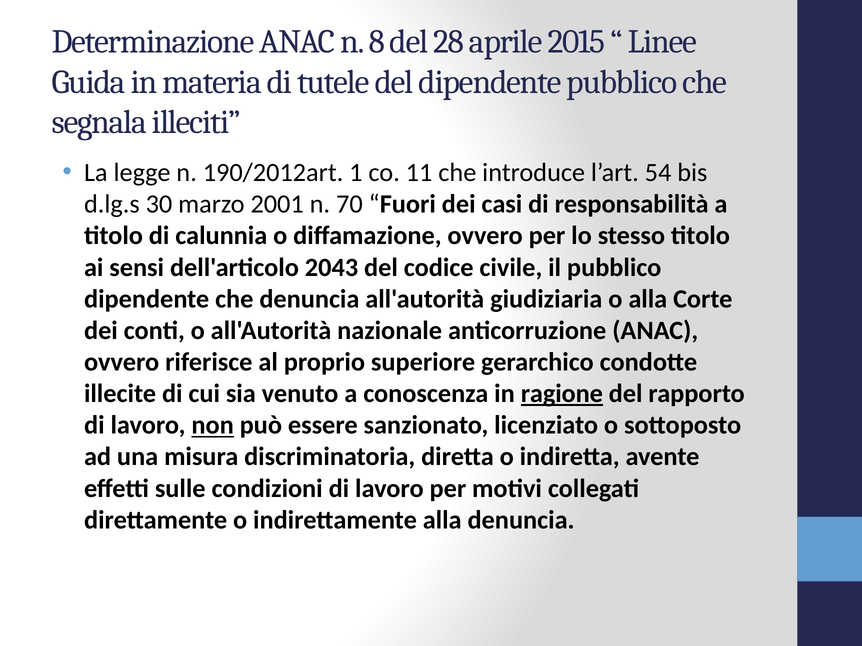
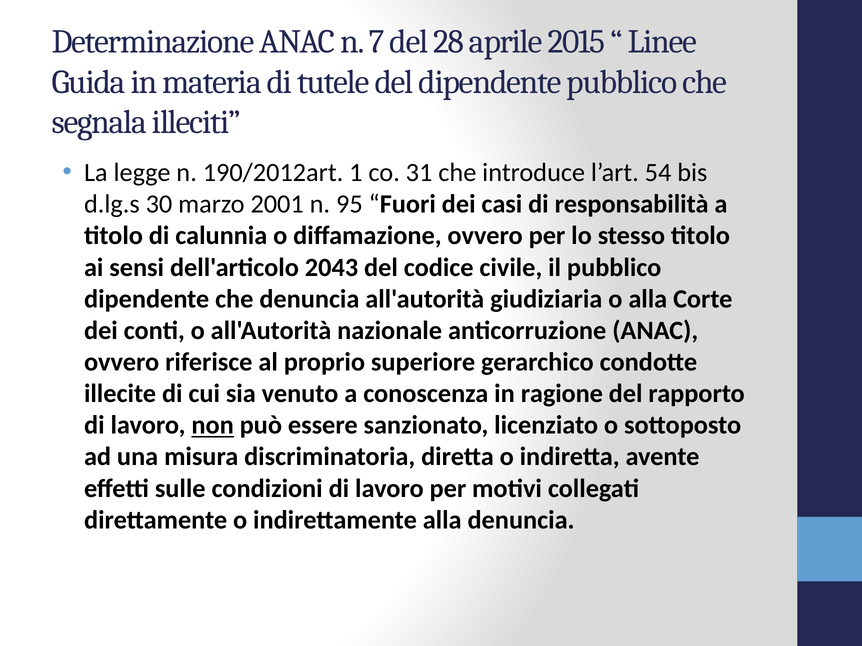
8: 8 -> 7
11: 11 -> 31
70: 70 -> 95
ragione underline: present -> none
